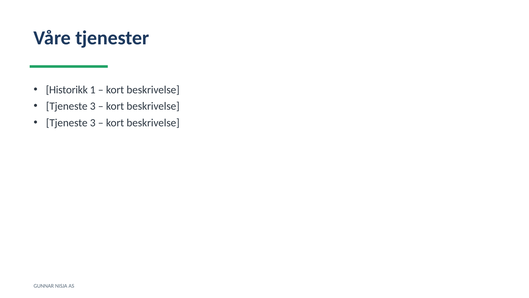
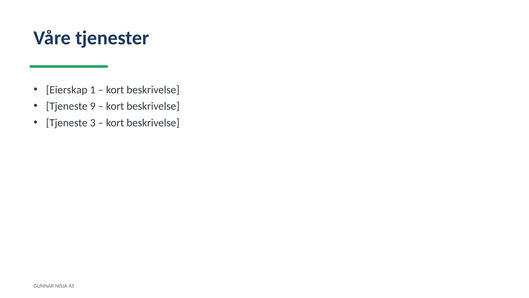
Historikk: Historikk -> Eierskap
3 at (93, 106): 3 -> 9
